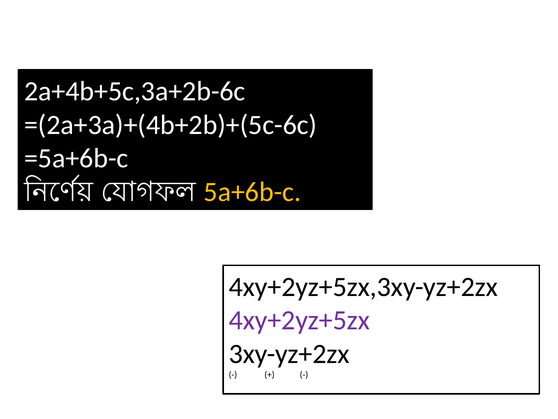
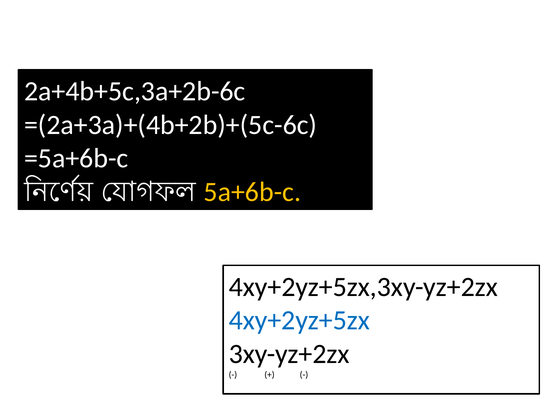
4xy+2yz+5zx colour: purple -> blue
